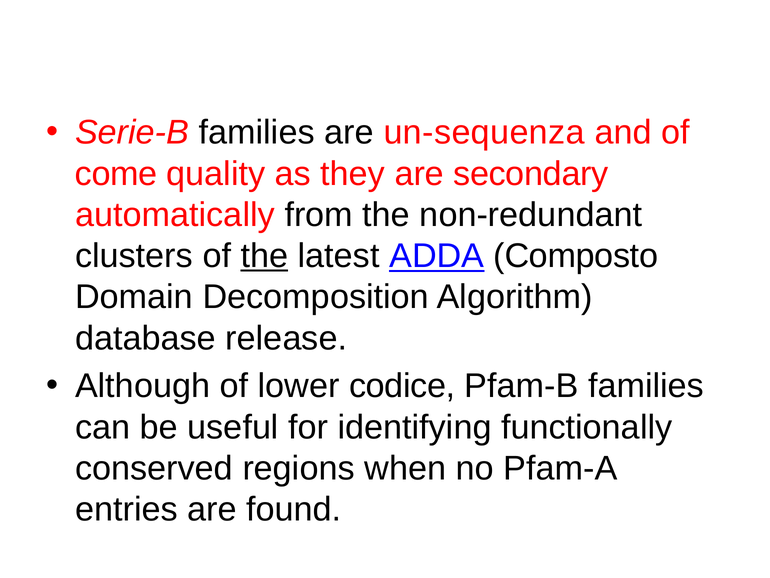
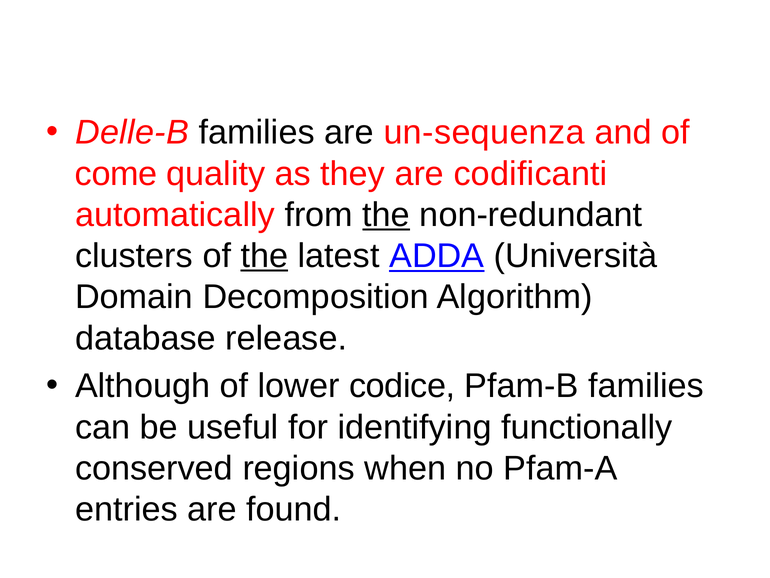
Serie-B: Serie-B -> Delle-B
secondary: secondary -> codificanti
the at (386, 215) underline: none -> present
Composto: Composto -> Università
